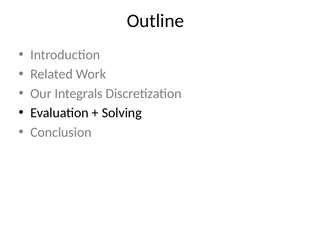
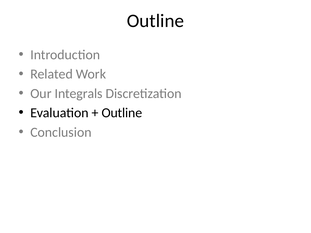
Solving at (122, 113): Solving -> Outline
